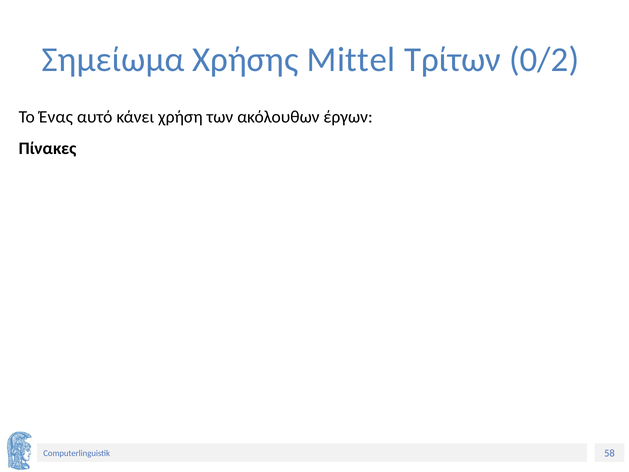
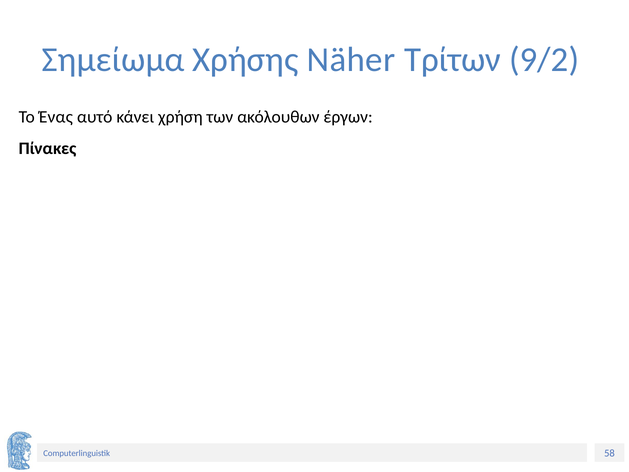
Mittel: Mittel -> Näher
0/2: 0/2 -> 9/2
